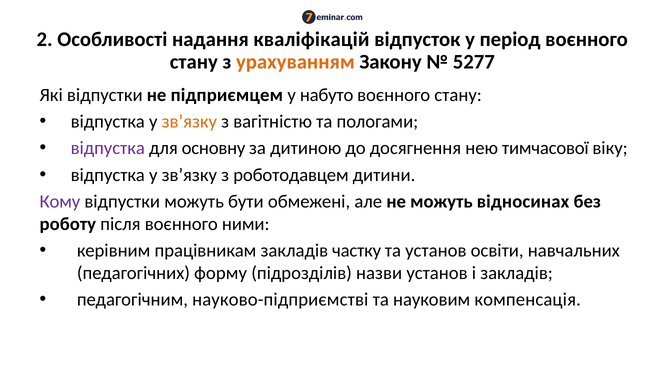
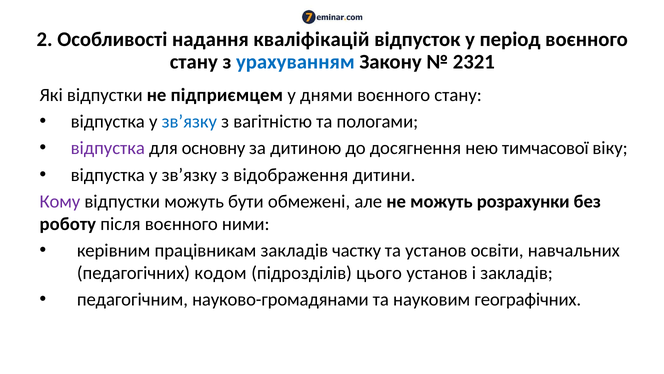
урахуванням colour: orange -> blue
5277: 5277 -> 2321
набуто: набуто -> днями
зв’язку at (189, 121) colour: orange -> blue
роботодавцем: роботодавцем -> відображення
відносинах: відносинах -> розрахунки
форму: форму -> кодом
назви: назви -> цього
науково-підприємстві: науково-підприємстві -> науково-громадянами
компенсація: компенсація -> географічних
